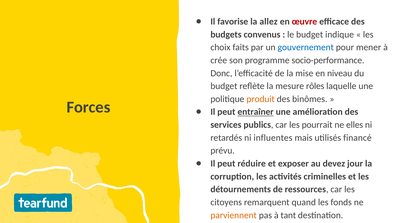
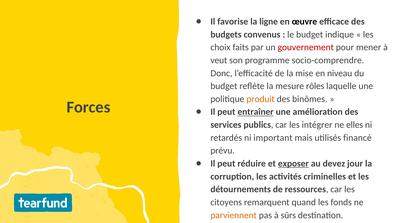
allez: allez -> ligne
œuvre colour: red -> black
gouvernement colour: blue -> red
crée: crée -> veut
socio-performance: socio-performance -> socio-comprendre
pourrait: pourrait -> intégrer
influentes: influentes -> important
exposer underline: none -> present
tant: tant -> sûrs
